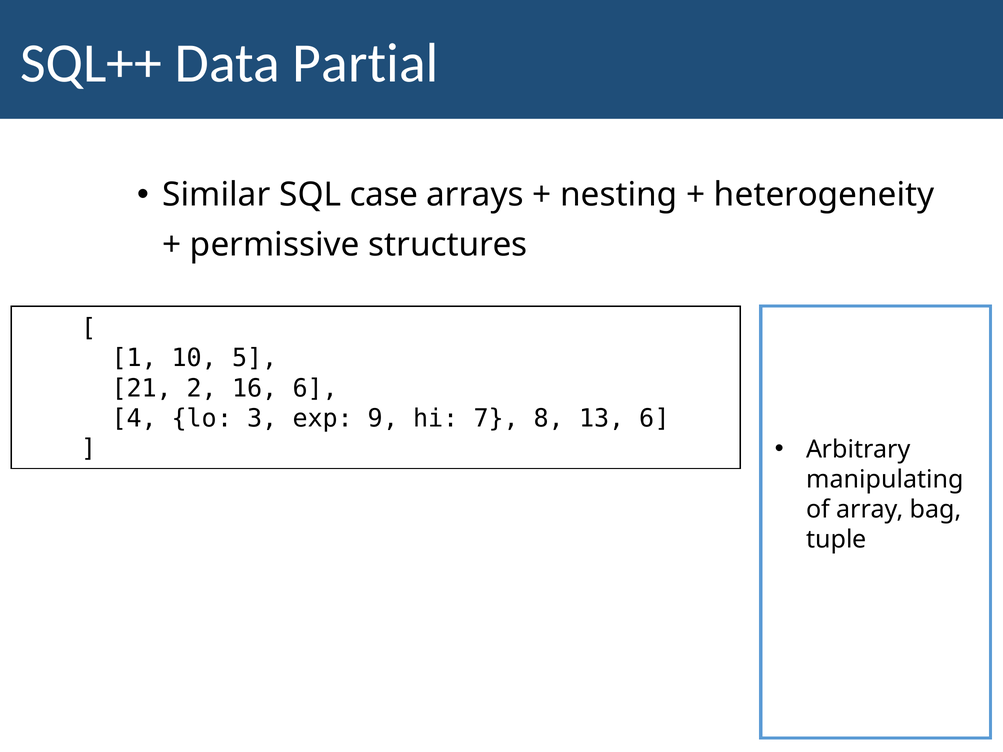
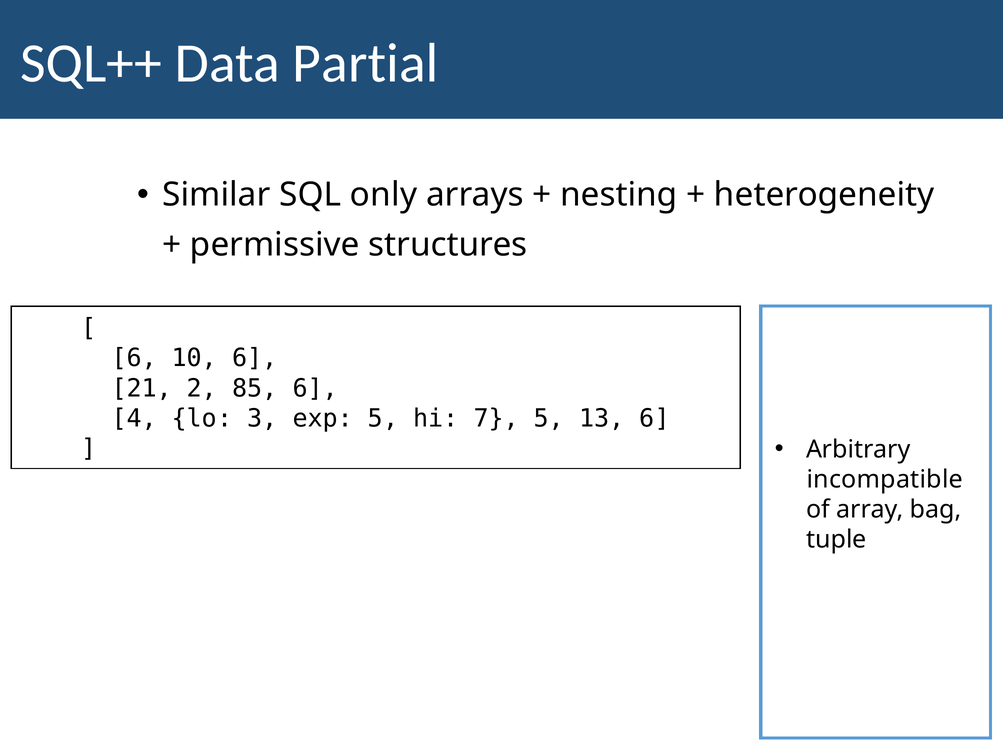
case: case -> only
1 at (134, 358): 1 -> 6
10 5: 5 -> 6
16: 16 -> 85
exp 9: 9 -> 5
7 8: 8 -> 5
manipulating: manipulating -> incompatible
